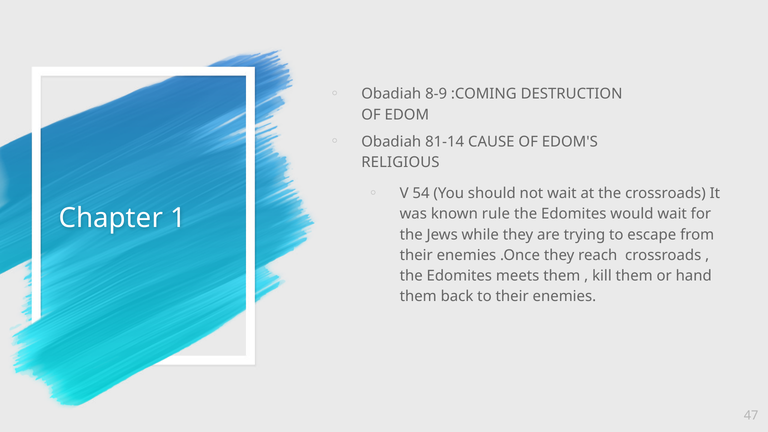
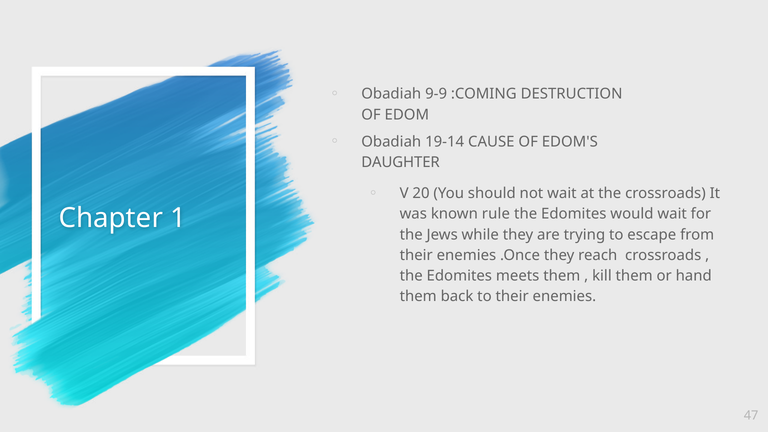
8-9: 8-9 -> 9-9
81-14: 81-14 -> 19-14
RELIGIOUS: RELIGIOUS -> DAUGHTER
54: 54 -> 20
